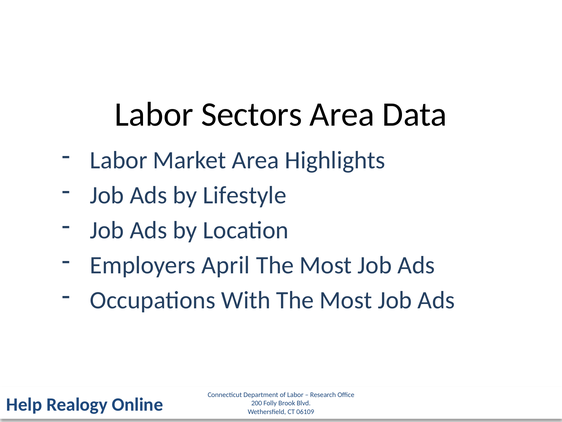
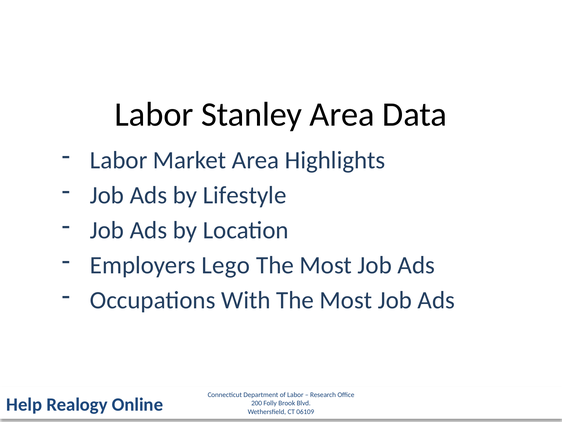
Sectors: Sectors -> Stanley
April: April -> Lego
